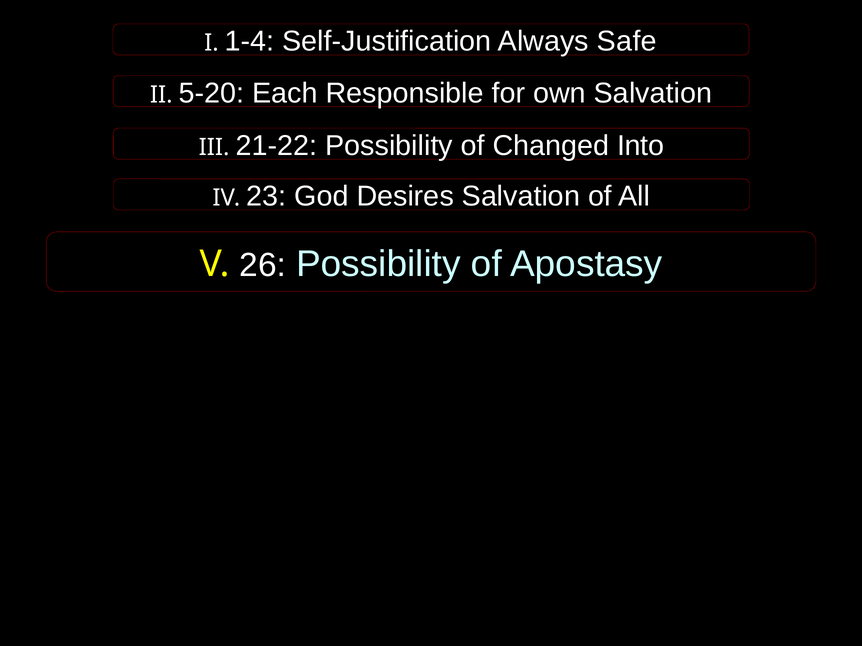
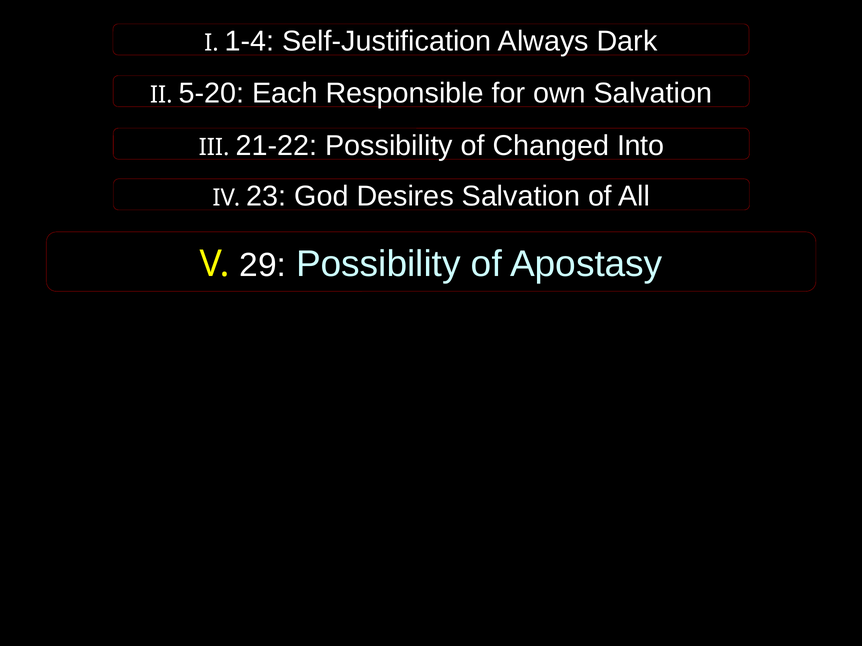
Safe: Safe -> Dark
26: 26 -> 29
